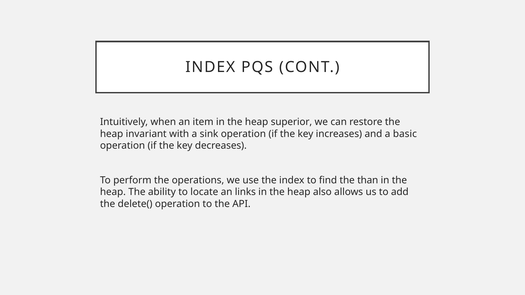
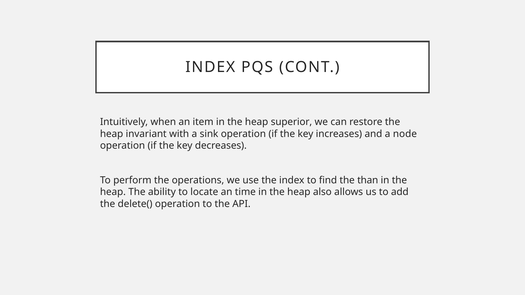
basic: basic -> node
links: links -> time
